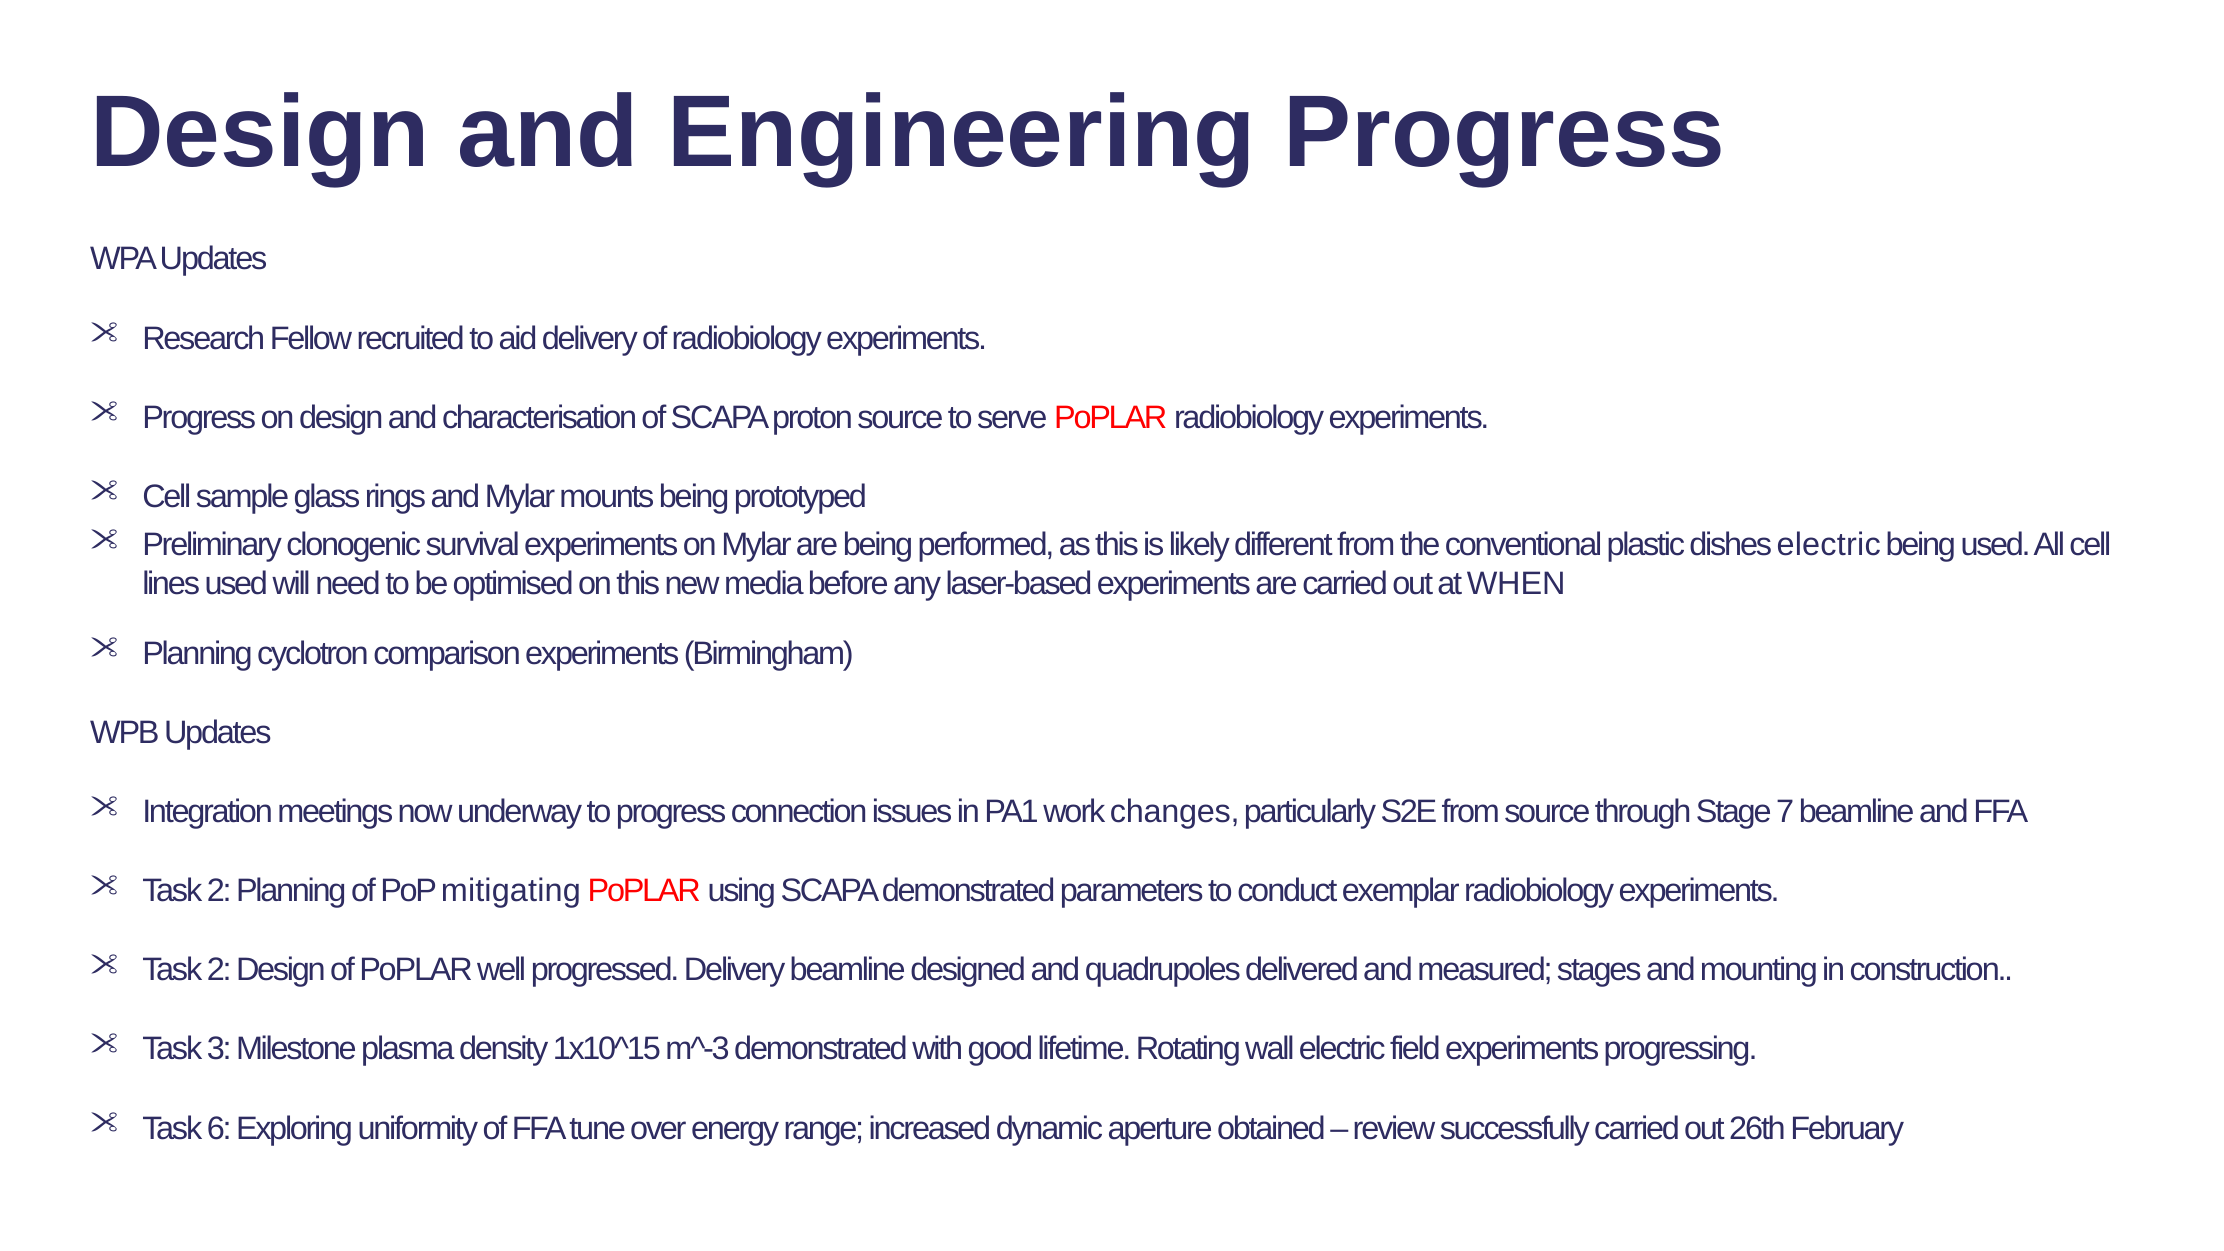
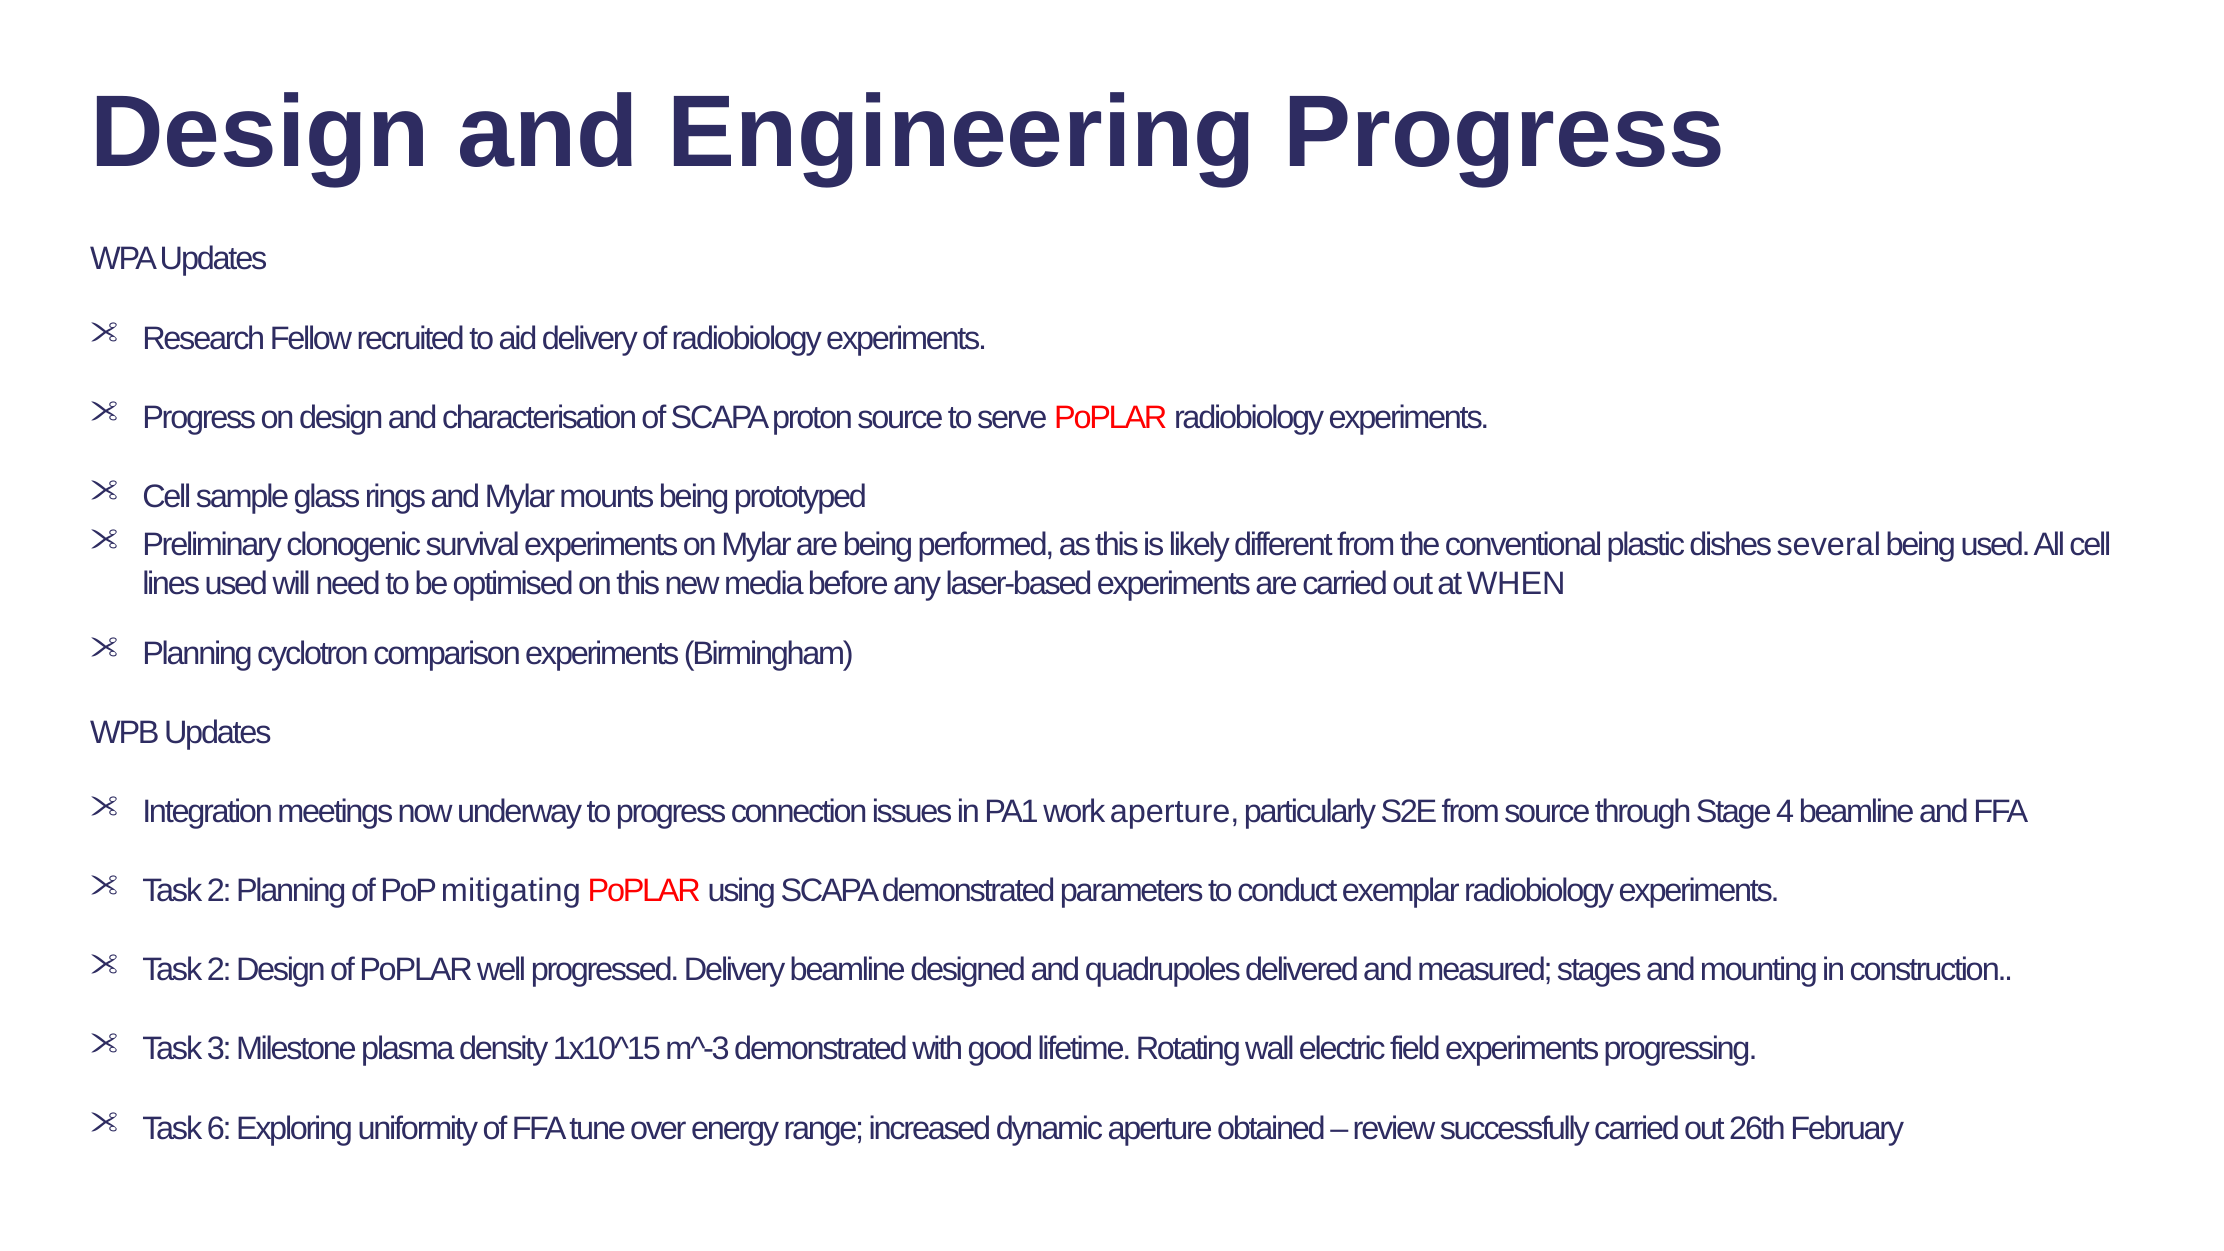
dishes electric: electric -> several
work changes: changes -> aperture
7: 7 -> 4
